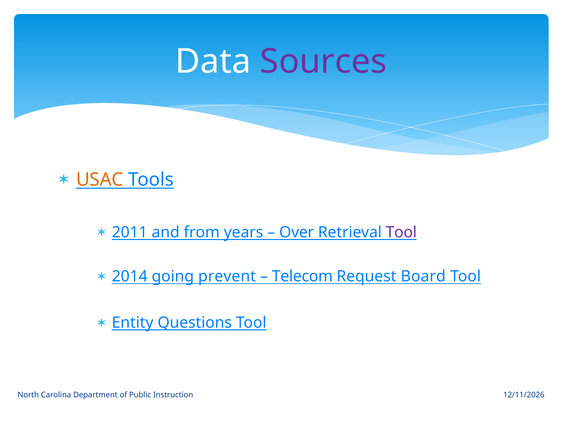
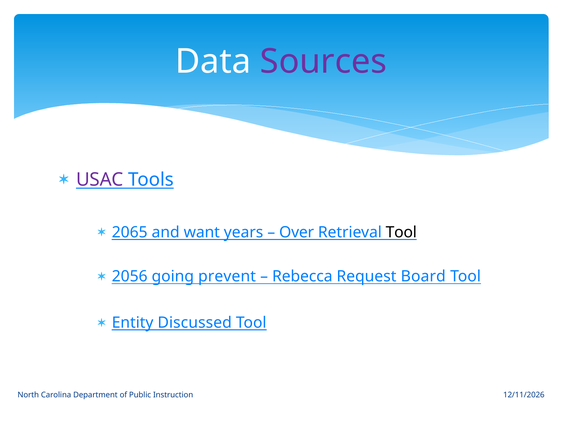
USAC colour: orange -> purple
2011: 2011 -> 2065
from: from -> want
Tool at (401, 233) colour: purple -> black
2014: 2014 -> 2056
Telecom: Telecom -> Rebecca
Questions: Questions -> Discussed
